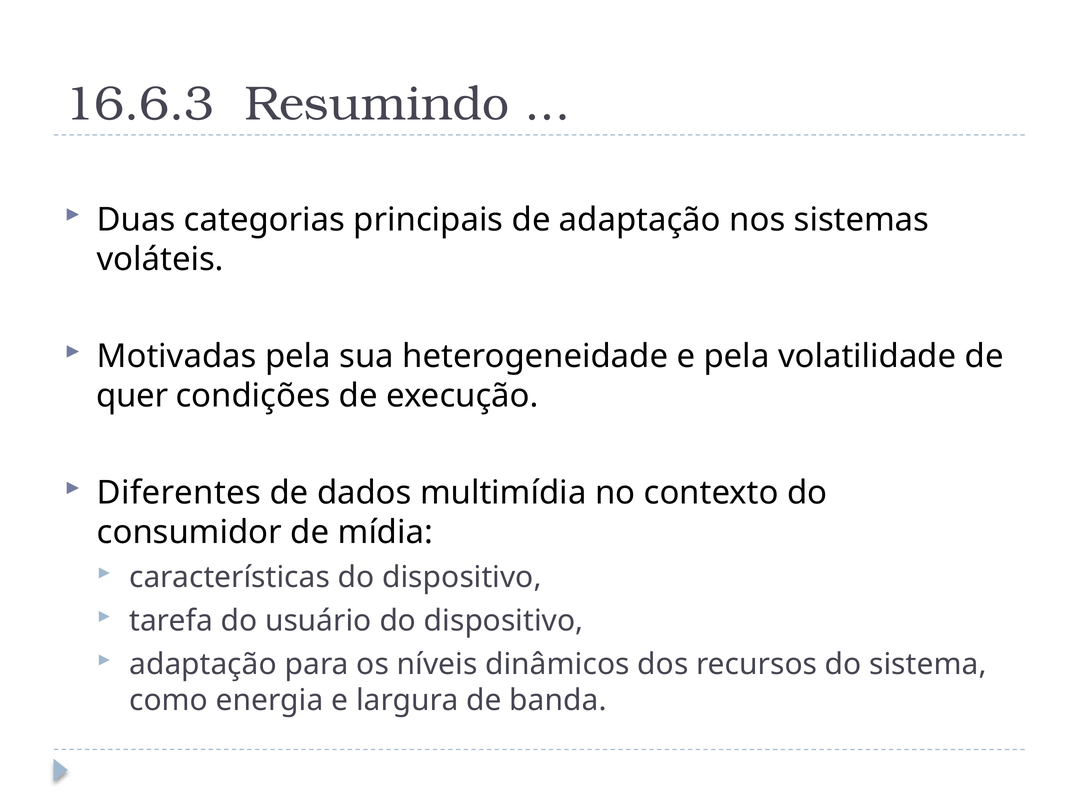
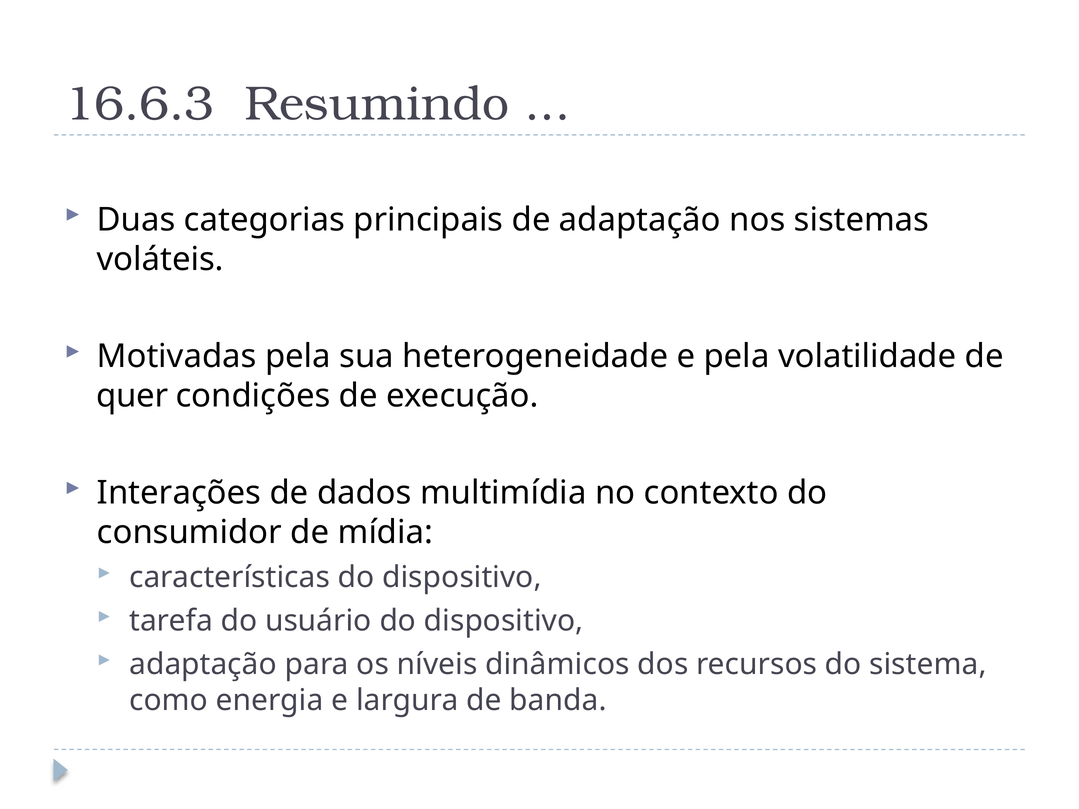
Diferentes: Diferentes -> Interações
